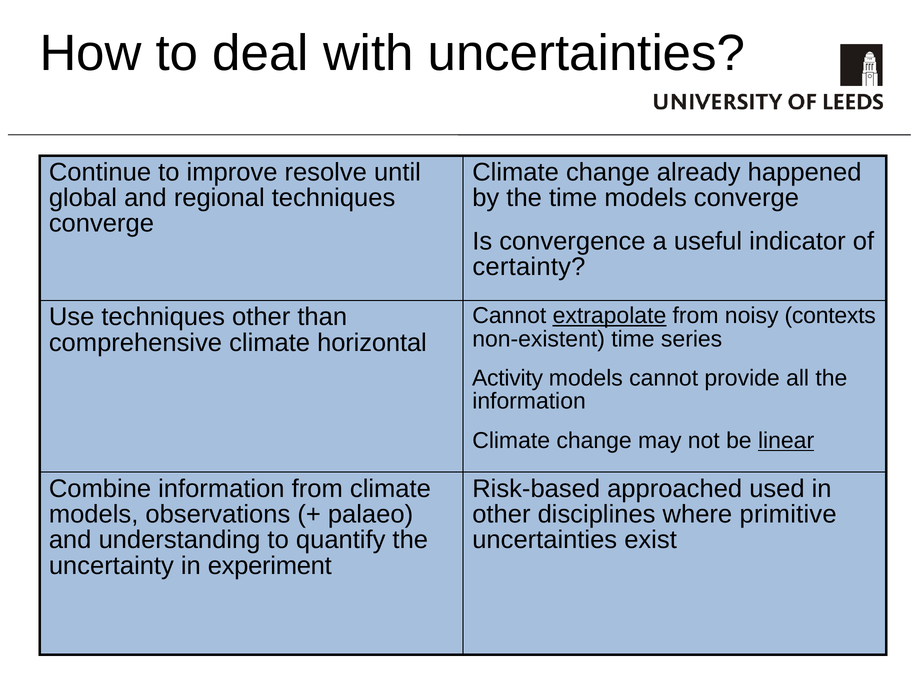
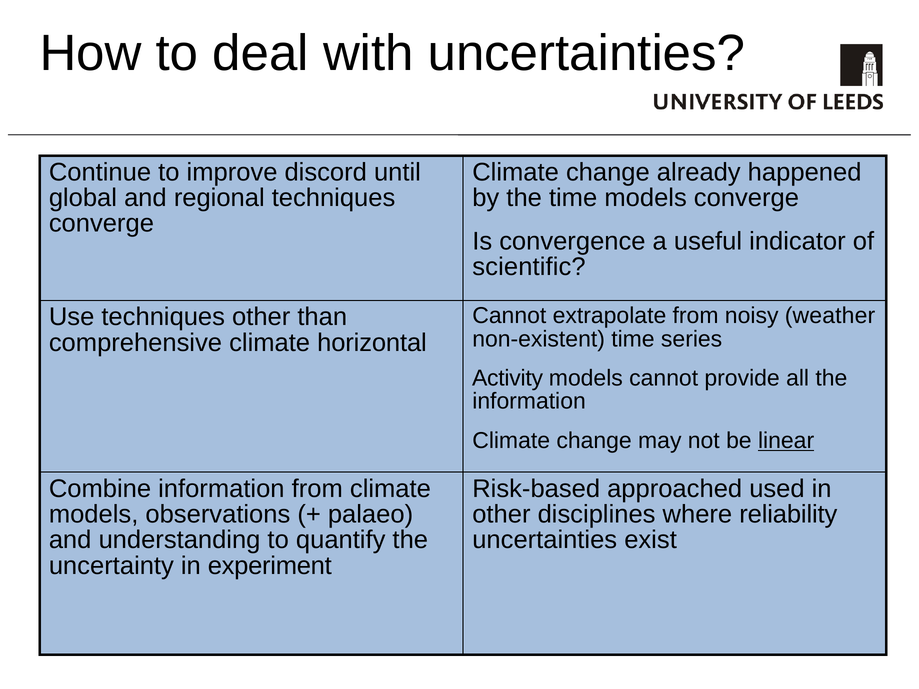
resolve: resolve -> discord
certainty: certainty -> scientific
extrapolate underline: present -> none
contexts: contexts -> weather
primitive: primitive -> reliability
